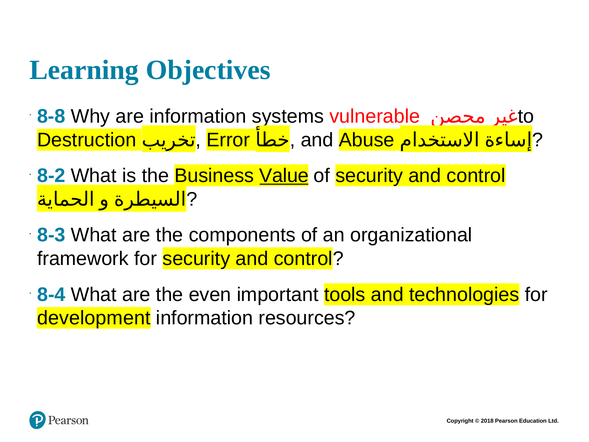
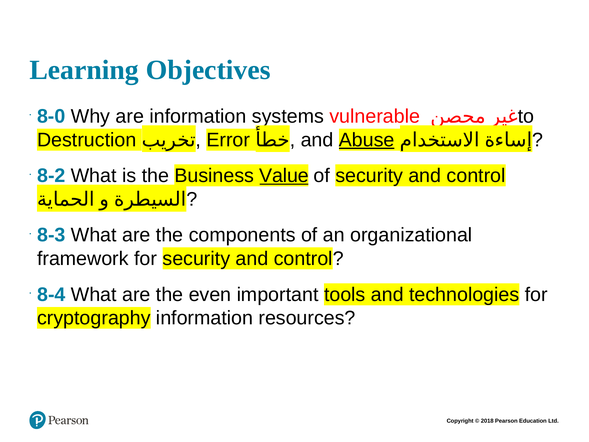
8-8: 8-8 -> 8-0
Abuse underline: none -> present
development: development -> cryptography
